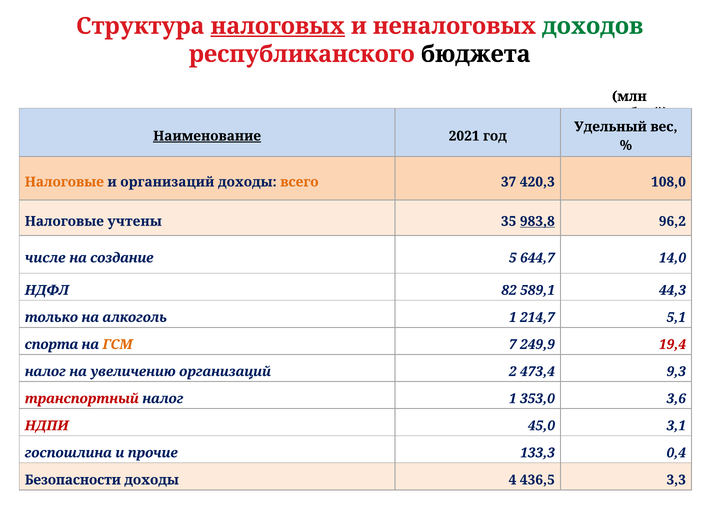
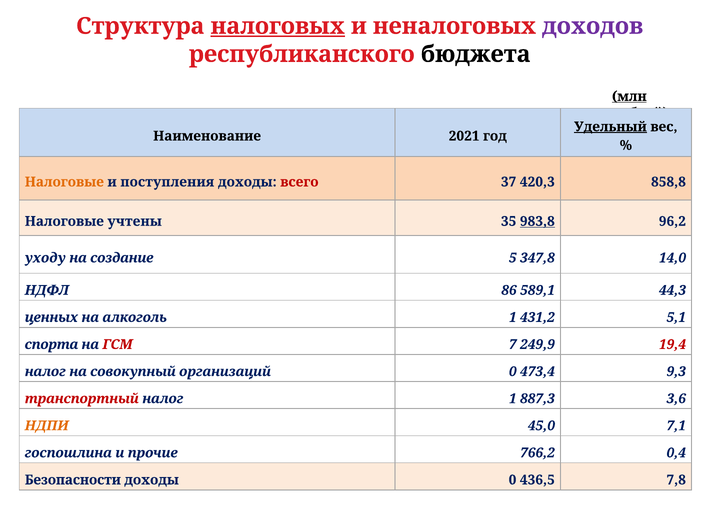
доходов colour: green -> purple
млн underline: none -> present
Удельный underline: none -> present
Наименование underline: present -> none
и организаций: организаций -> поступления
всего colour: orange -> red
108,0: 108,0 -> 858,8
числе: числе -> уходу
644,7: 644,7 -> 347,8
82: 82 -> 86
только: только -> ценных
214,7: 214,7 -> 431,2
ГСМ colour: orange -> red
увеличению: увеличению -> совокупный
организаций 2: 2 -> 0
353,0: 353,0 -> 887,3
НДПИ colour: red -> orange
3,1: 3,1 -> 7,1
133,3: 133,3 -> 766,2
доходы 4: 4 -> 0
3,3: 3,3 -> 7,8
